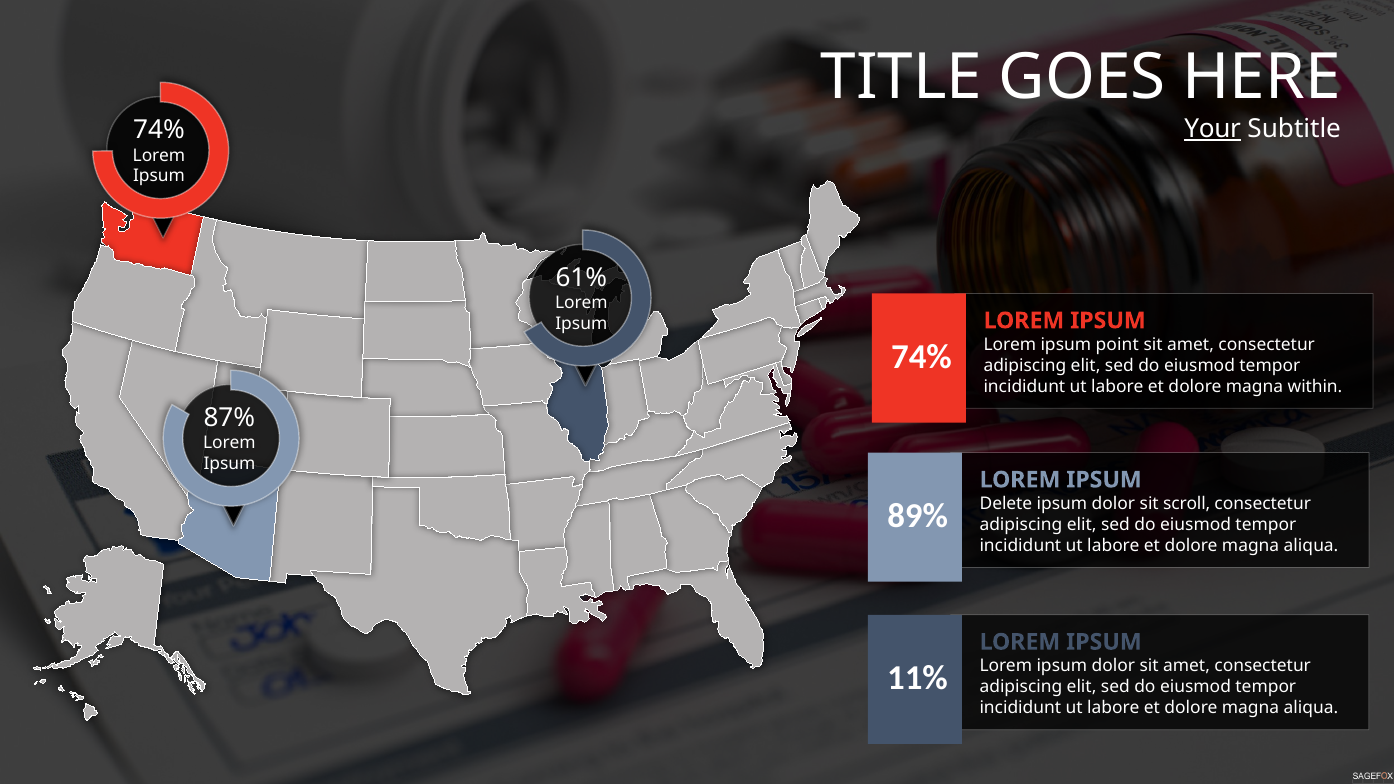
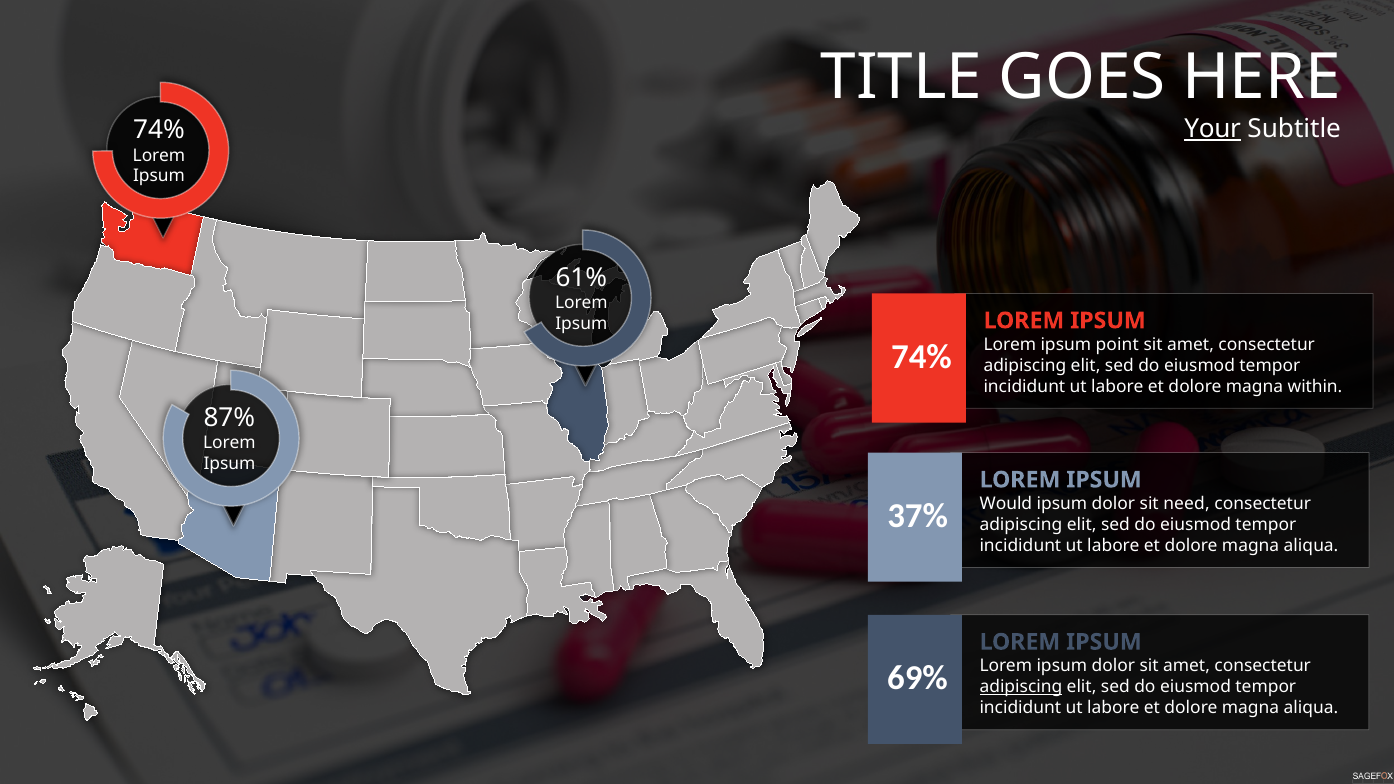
Delete: Delete -> Would
scroll: scroll -> need
89%: 89% -> 37%
11%: 11% -> 69%
adipiscing at (1021, 687) underline: none -> present
